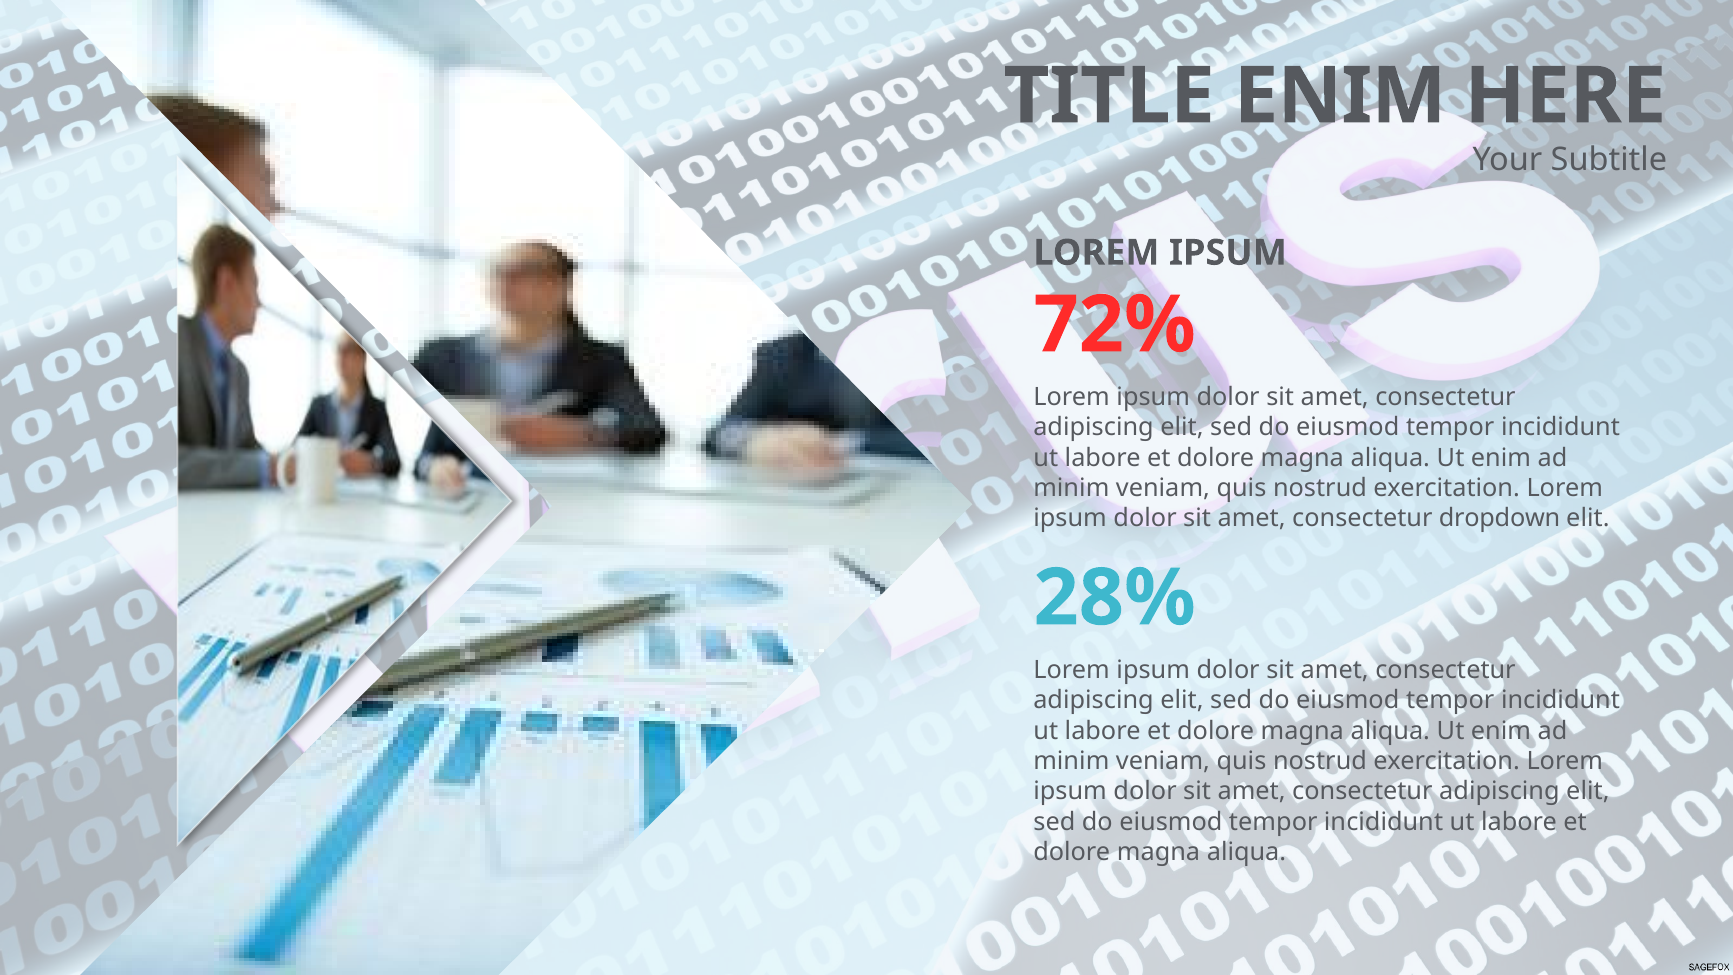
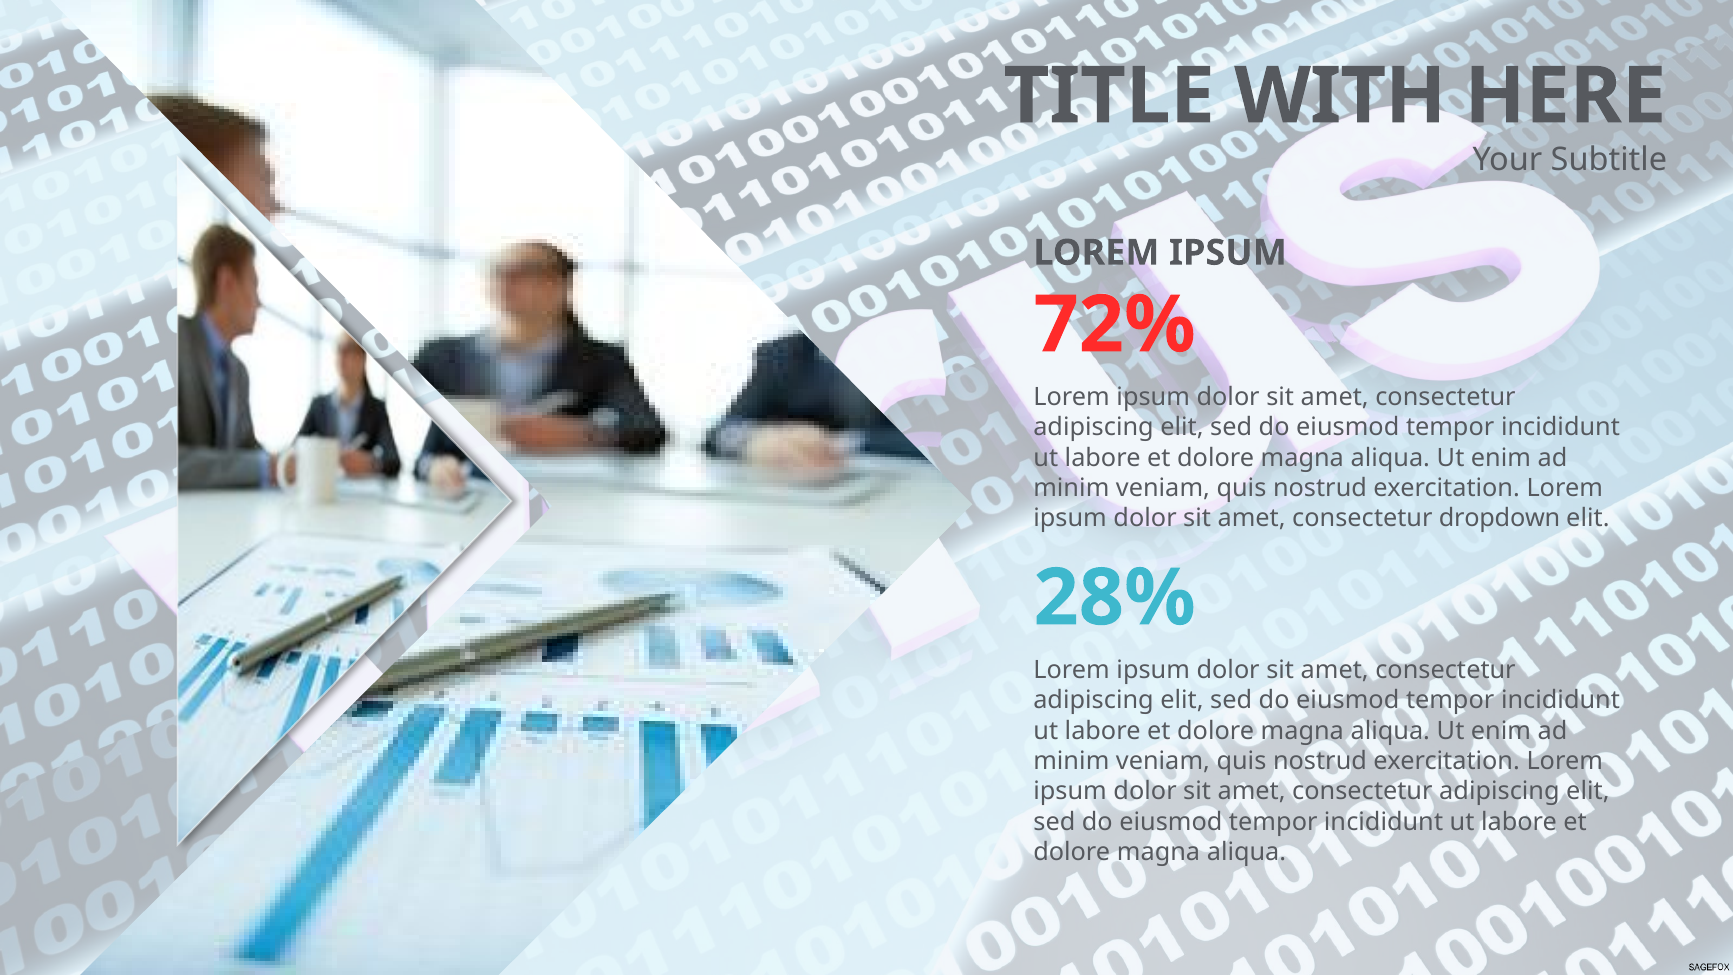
TITLE ENIM: ENIM -> WITH
